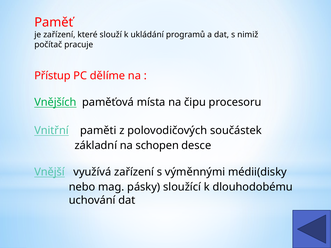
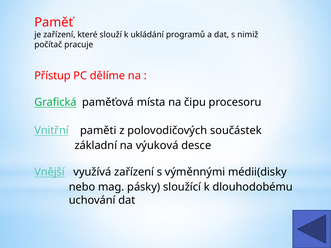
Vnějších: Vnějších -> Grafická
schopen: schopen -> výuková
